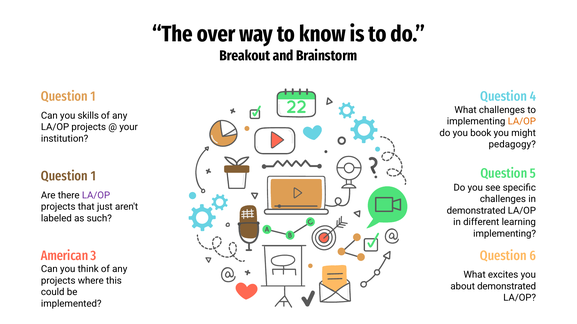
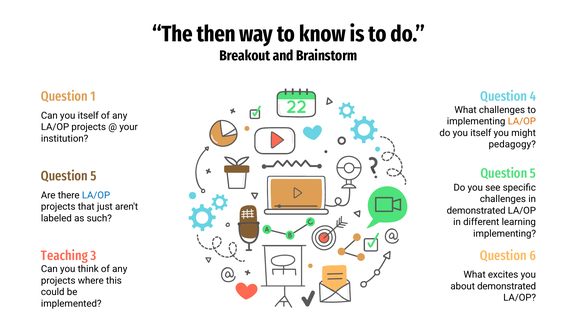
over: over -> then
Can you skills: skills -> itself
do you book: book -> itself
1 at (93, 176): 1 -> 5
LA/OP at (96, 196) colour: purple -> blue
American: American -> Teaching
